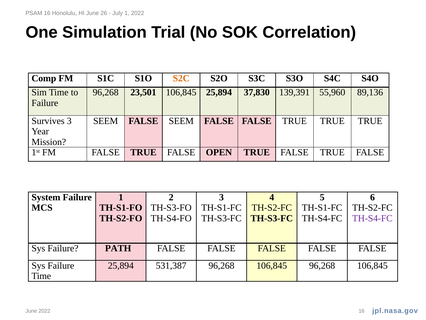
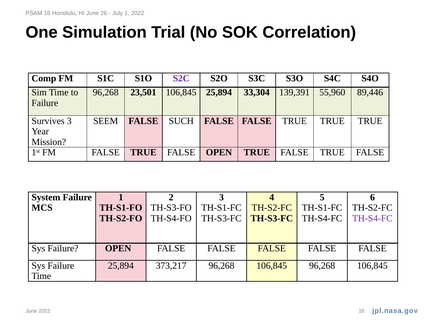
S2C colour: orange -> purple
37,830: 37,830 -> 33,304
89,136: 89,136 -> 89,446
FALSE SEEM: SEEM -> SUCH
Failure PATH: PATH -> OPEN
531,387: 531,387 -> 373,217
